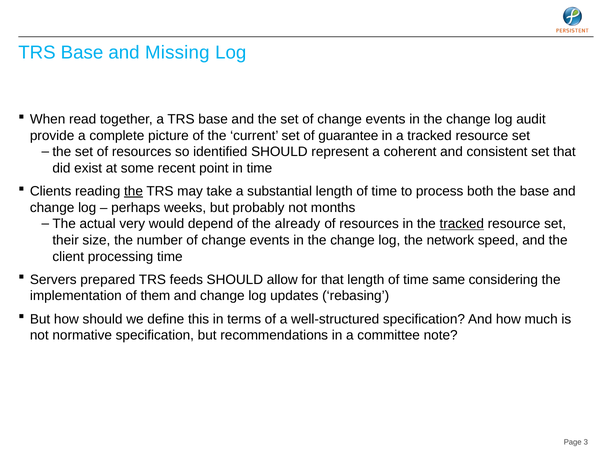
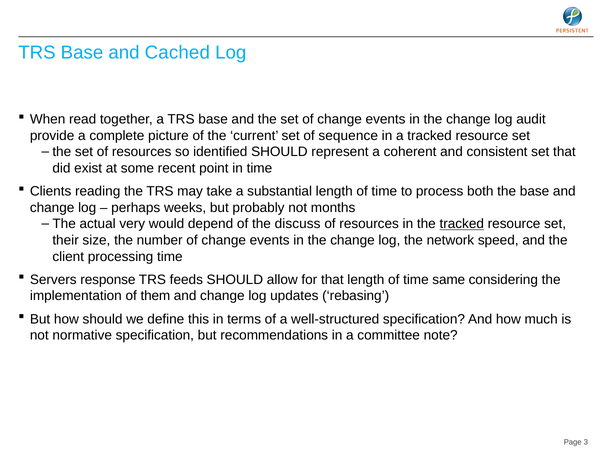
Missing: Missing -> Cached
guarantee: guarantee -> sequence
the at (134, 191) underline: present -> none
already: already -> discuss
prepared: prepared -> response
